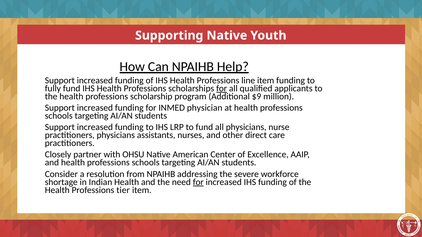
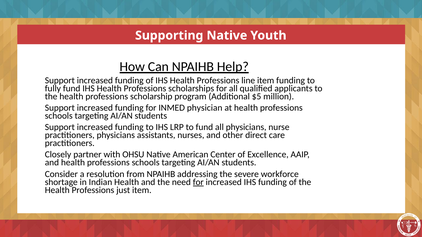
for at (222, 89) underline: present -> none
$9: $9 -> $5
tier: tier -> just
